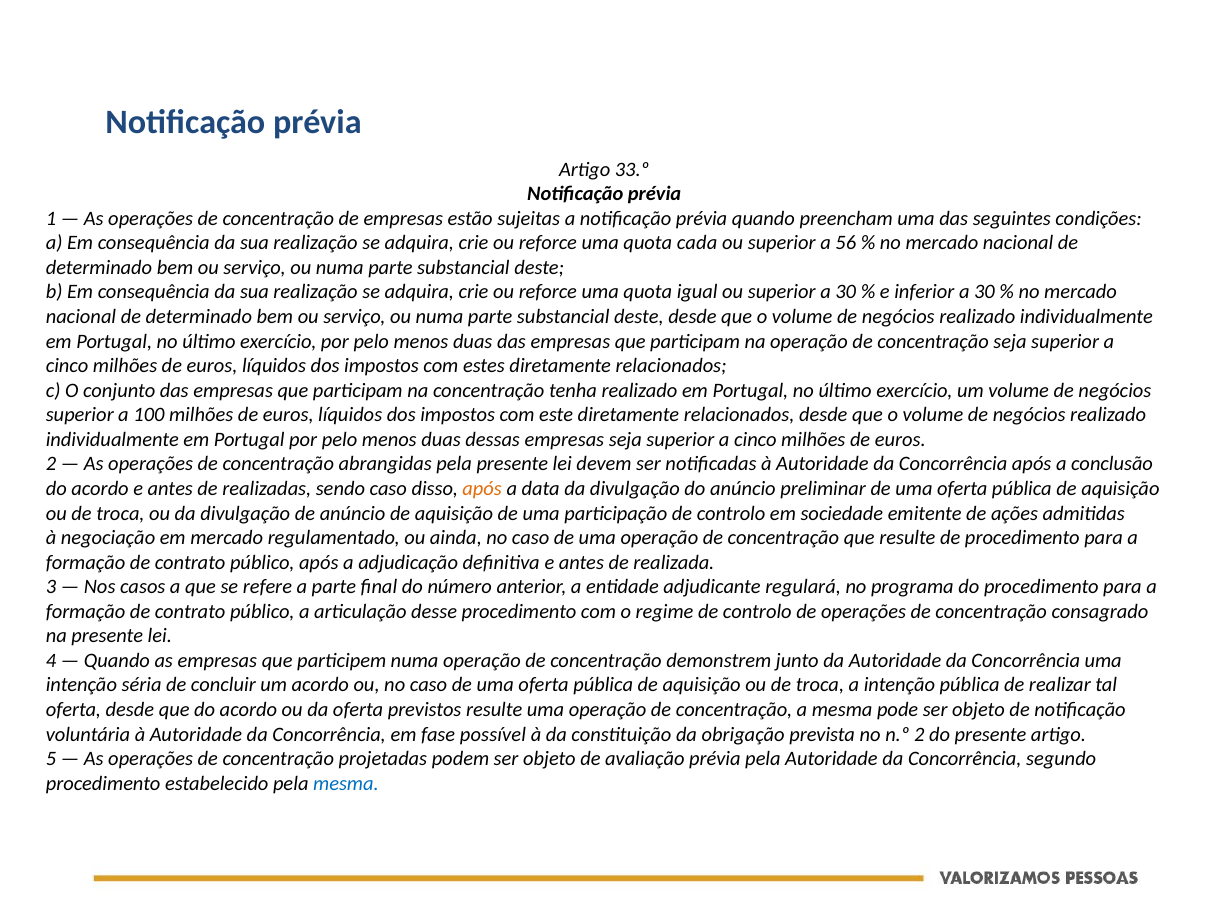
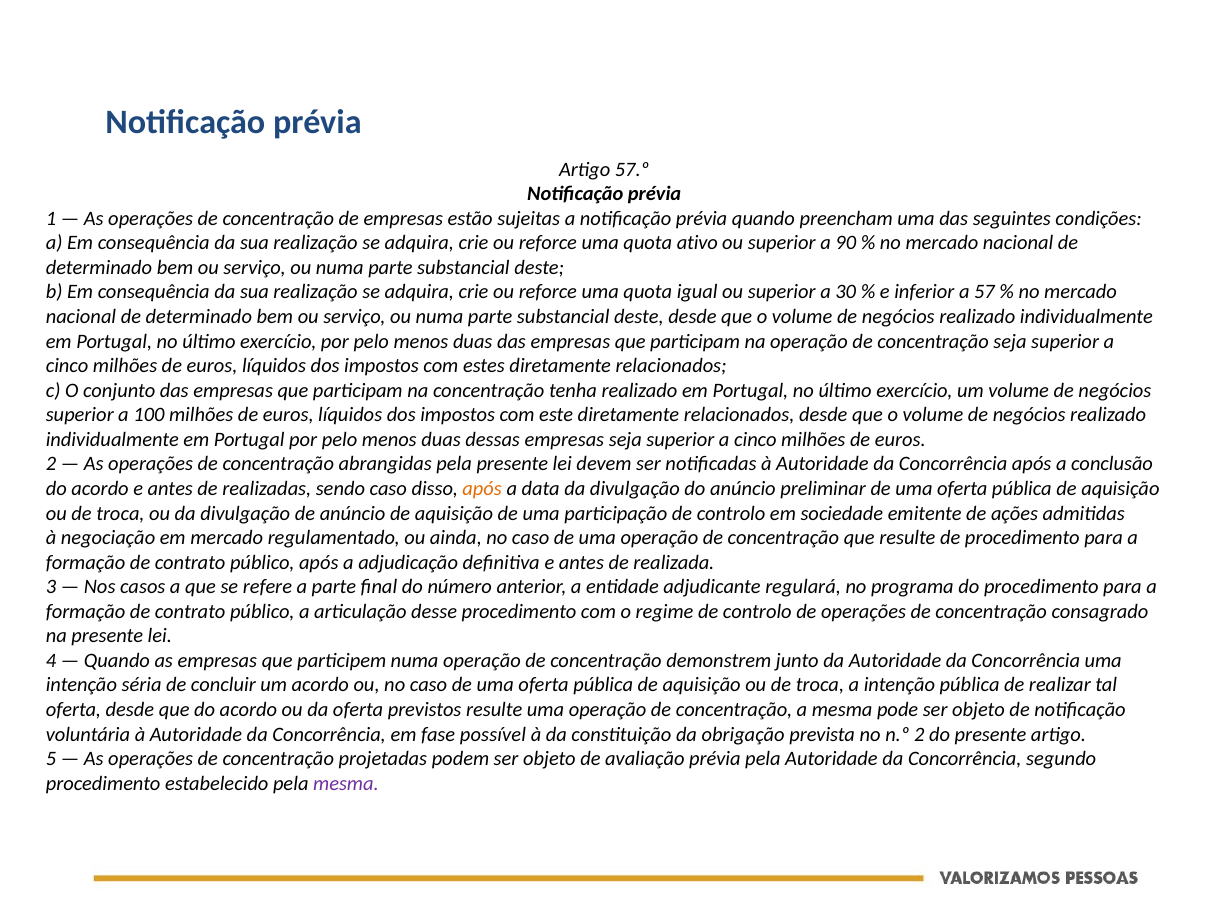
33.º: 33.º -> 57.º
cada: cada -> ativo
56: 56 -> 90
inferior a 30: 30 -> 57
mesma at (346, 783) colour: blue -> purple
